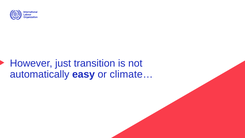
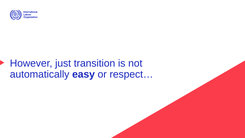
climate…: climate… -> respect…
